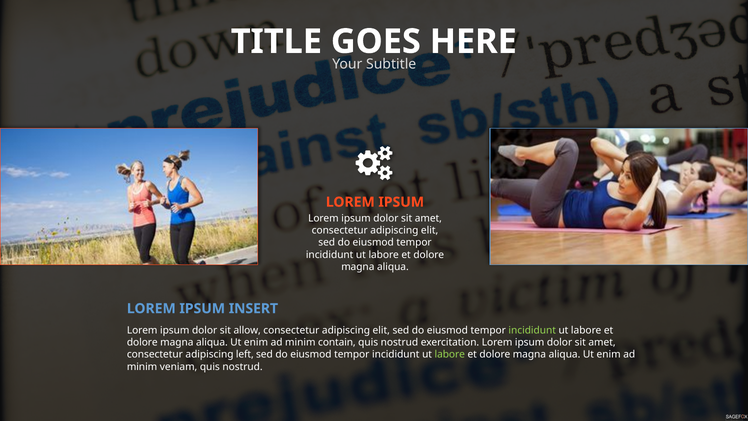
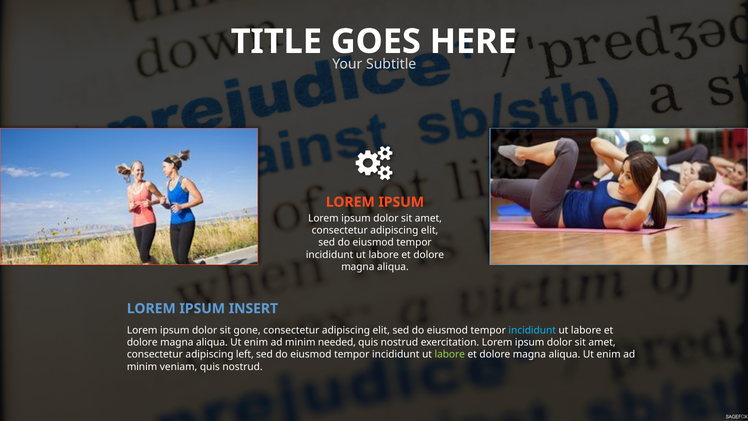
allow: allow -> gone
incididunt at (532, 330) colour: light green -> light blue
contain: contain -> needed
